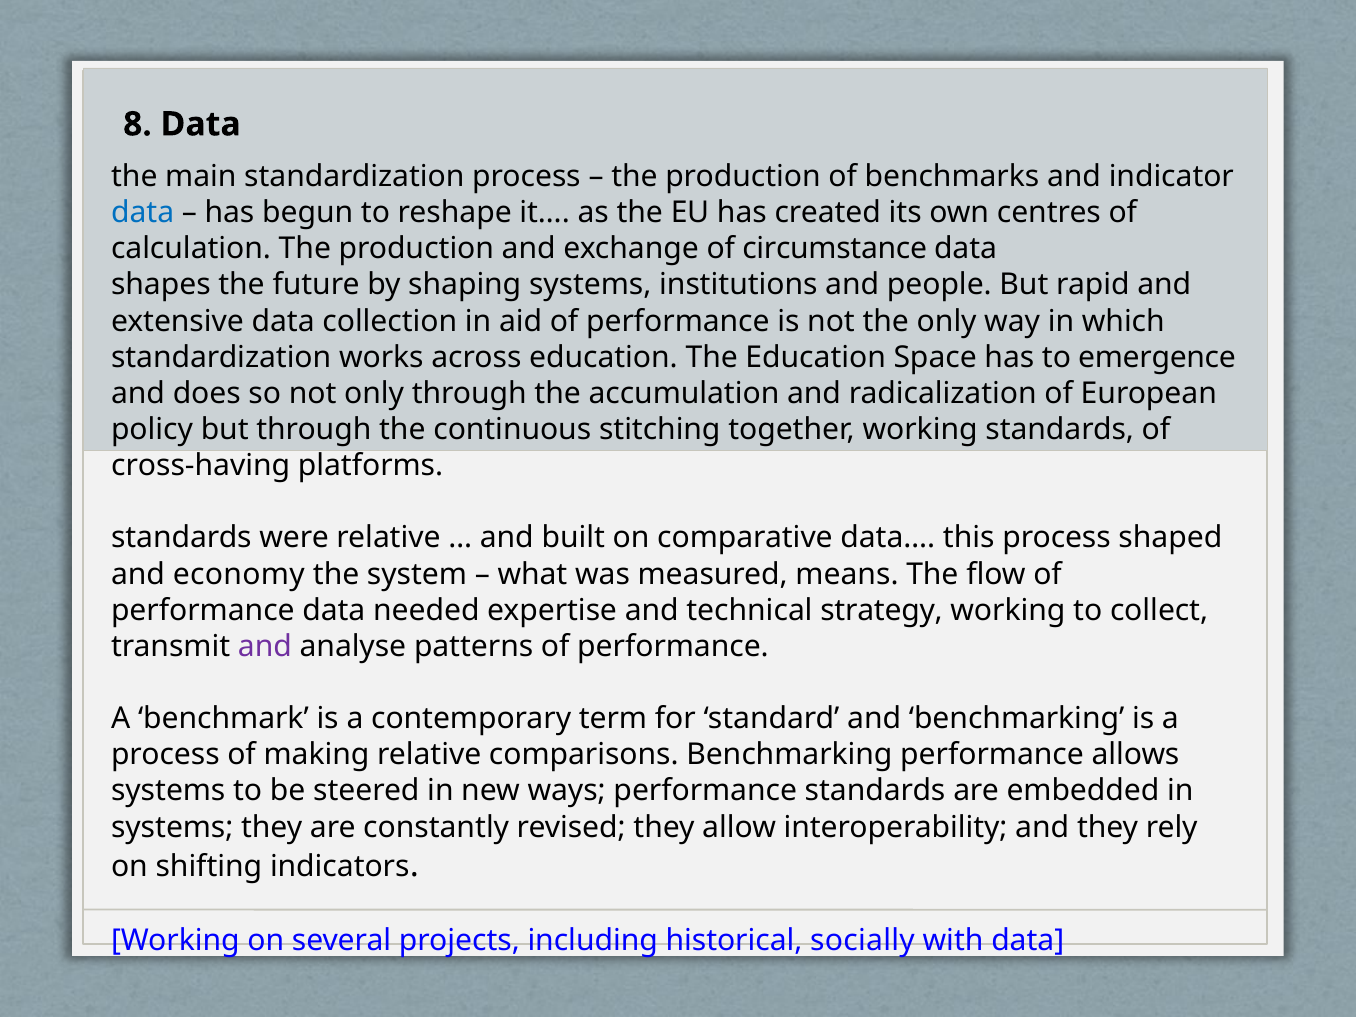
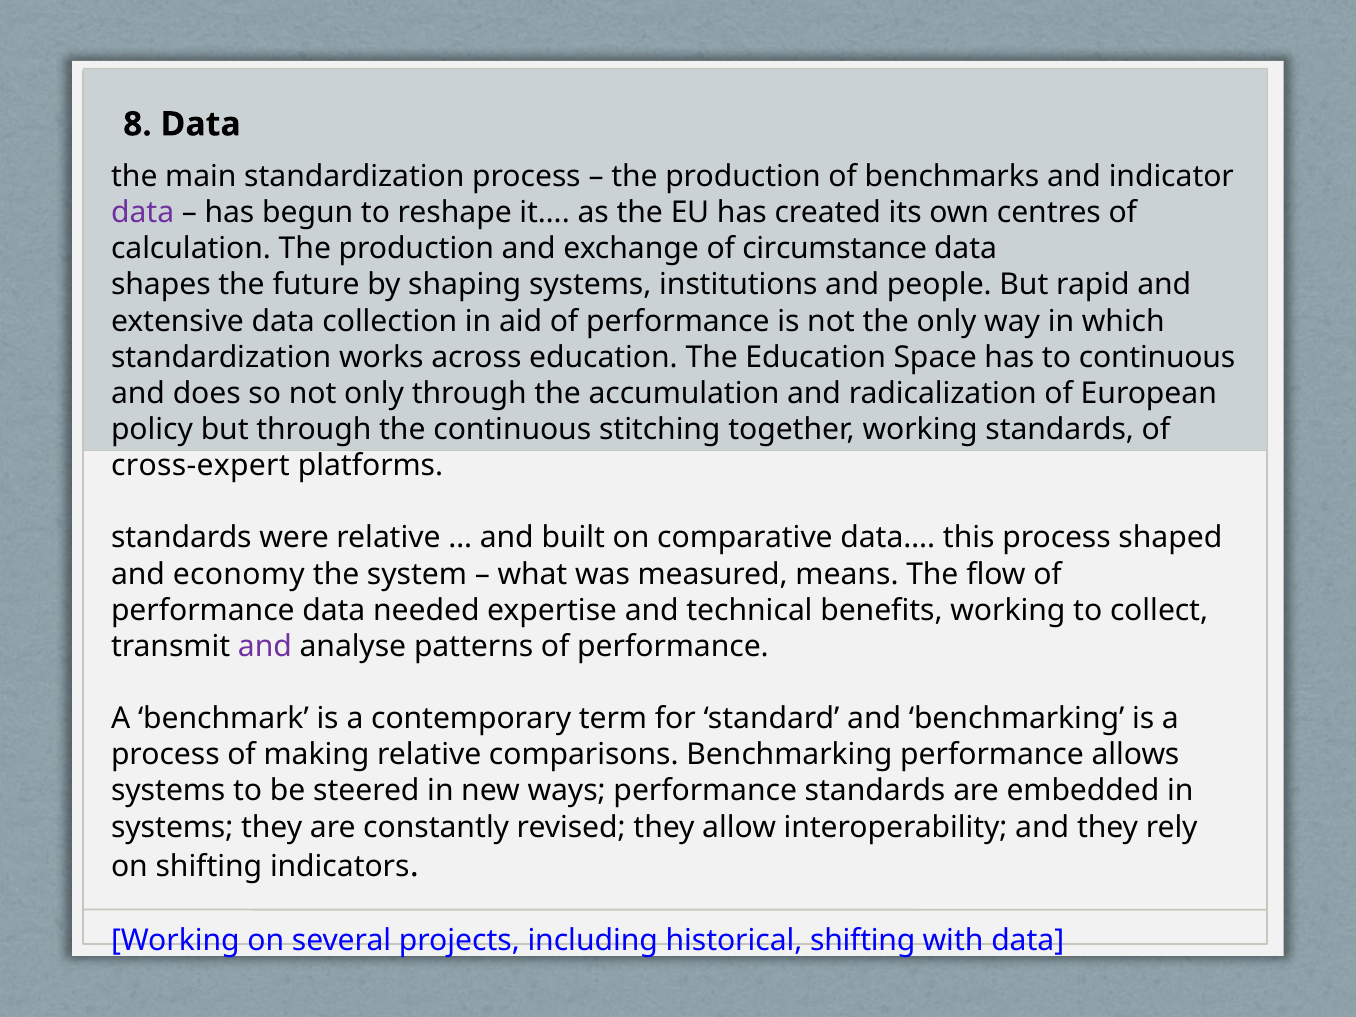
data at (143, 213) colour: blue -> purple
to emergence: emergence -> continuous
cross-having: cross-having -> cross-expert
strategy: strategy -> benefits
historical socially: socially -> shifting
